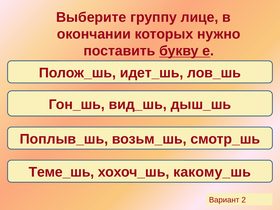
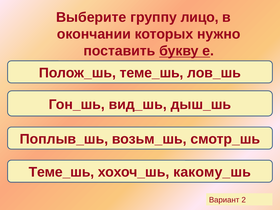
лице: лице -> лицо
Полож_шь идет_шь: идет_шь -> теме_шь
